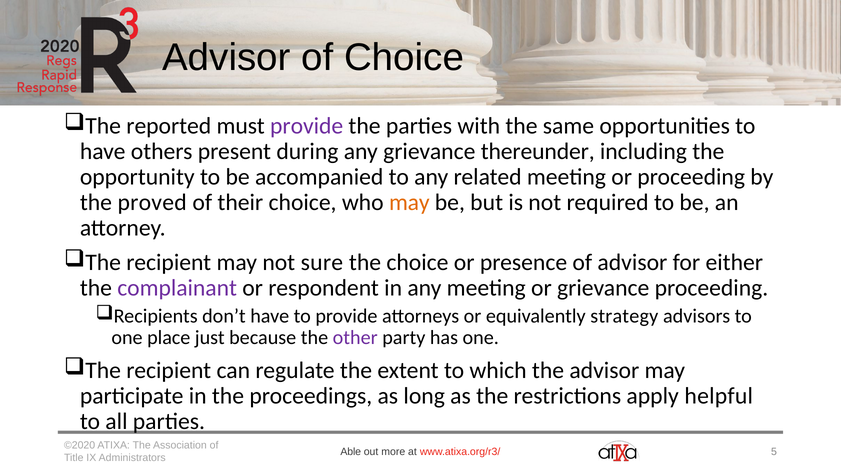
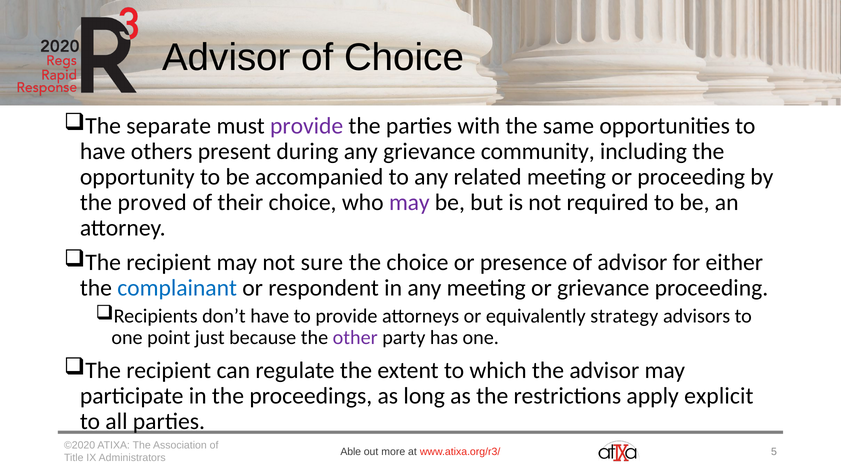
reported: reported -> separate
thereunder: thereunder -> community
may at (409, 203) colour: orange -> purple
complainant colour: purple -> blue
place: place -> point
helpful: helpful -> explicit
